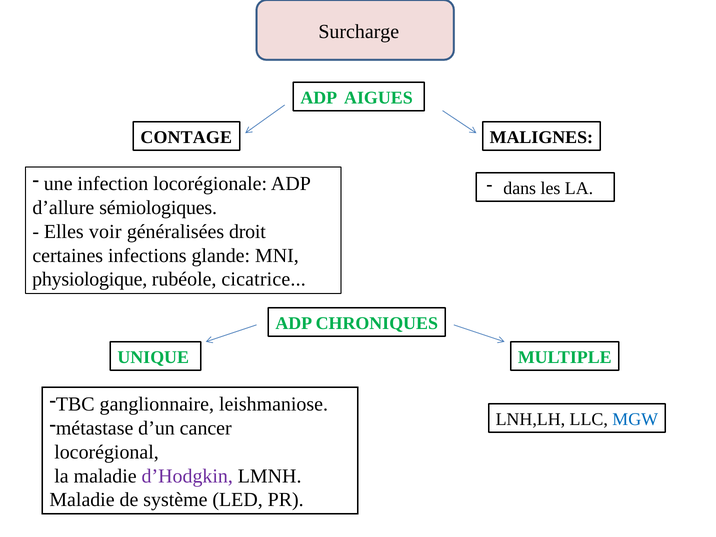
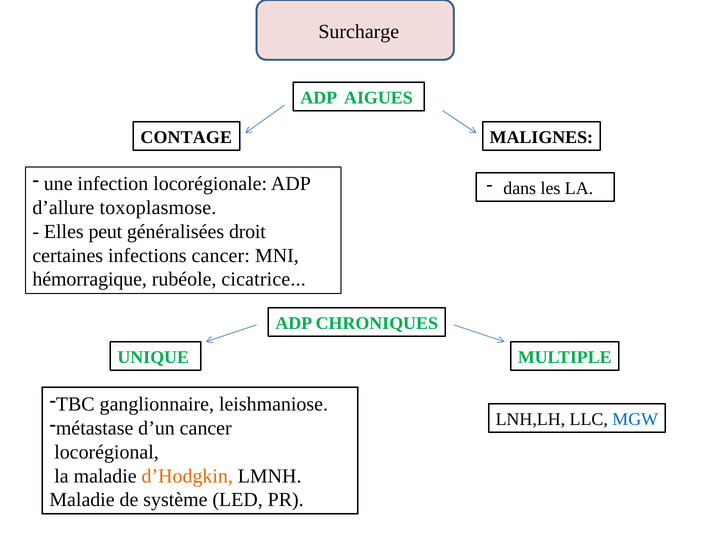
sémiologiques: sémiologiques -> toxoplasmose
voir: voir -> peut
infections glande: glande -> cancer
physiologique: physiologique -> hémorragique
d’Hodgkin colour: purple -> orange
